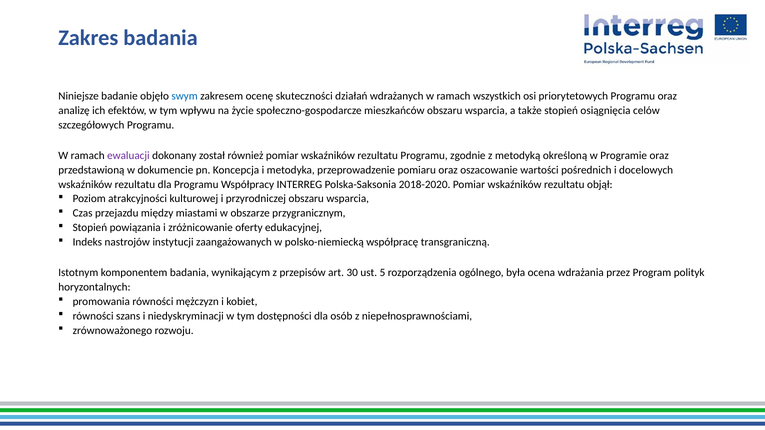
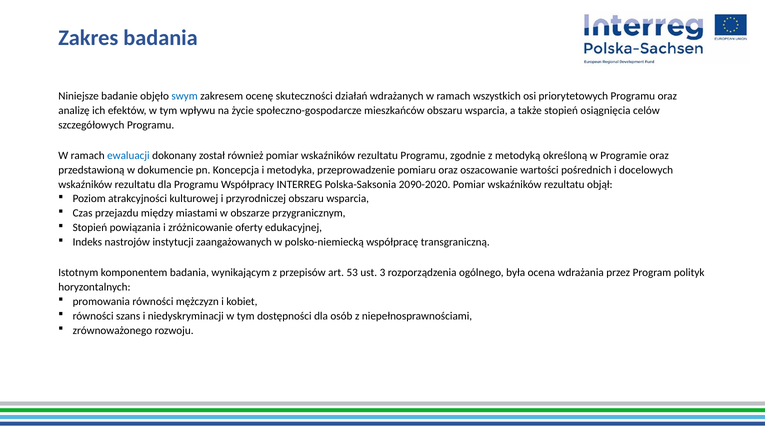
ewaluacji colour: purple -> blue
2018-2020: 2018-2020 -> 2090-2020
30: 30 -> 53
5: 5 -> 3
